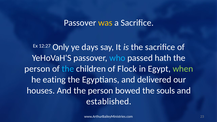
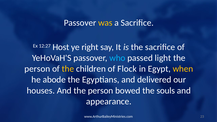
Only: Only -> Host
days: days -> right
hath: hath -> light
the at (68, 69) colour: light blue -> yellow
when colour: light green -> yellow
eating: eating -> abode
established: established -> appearance
